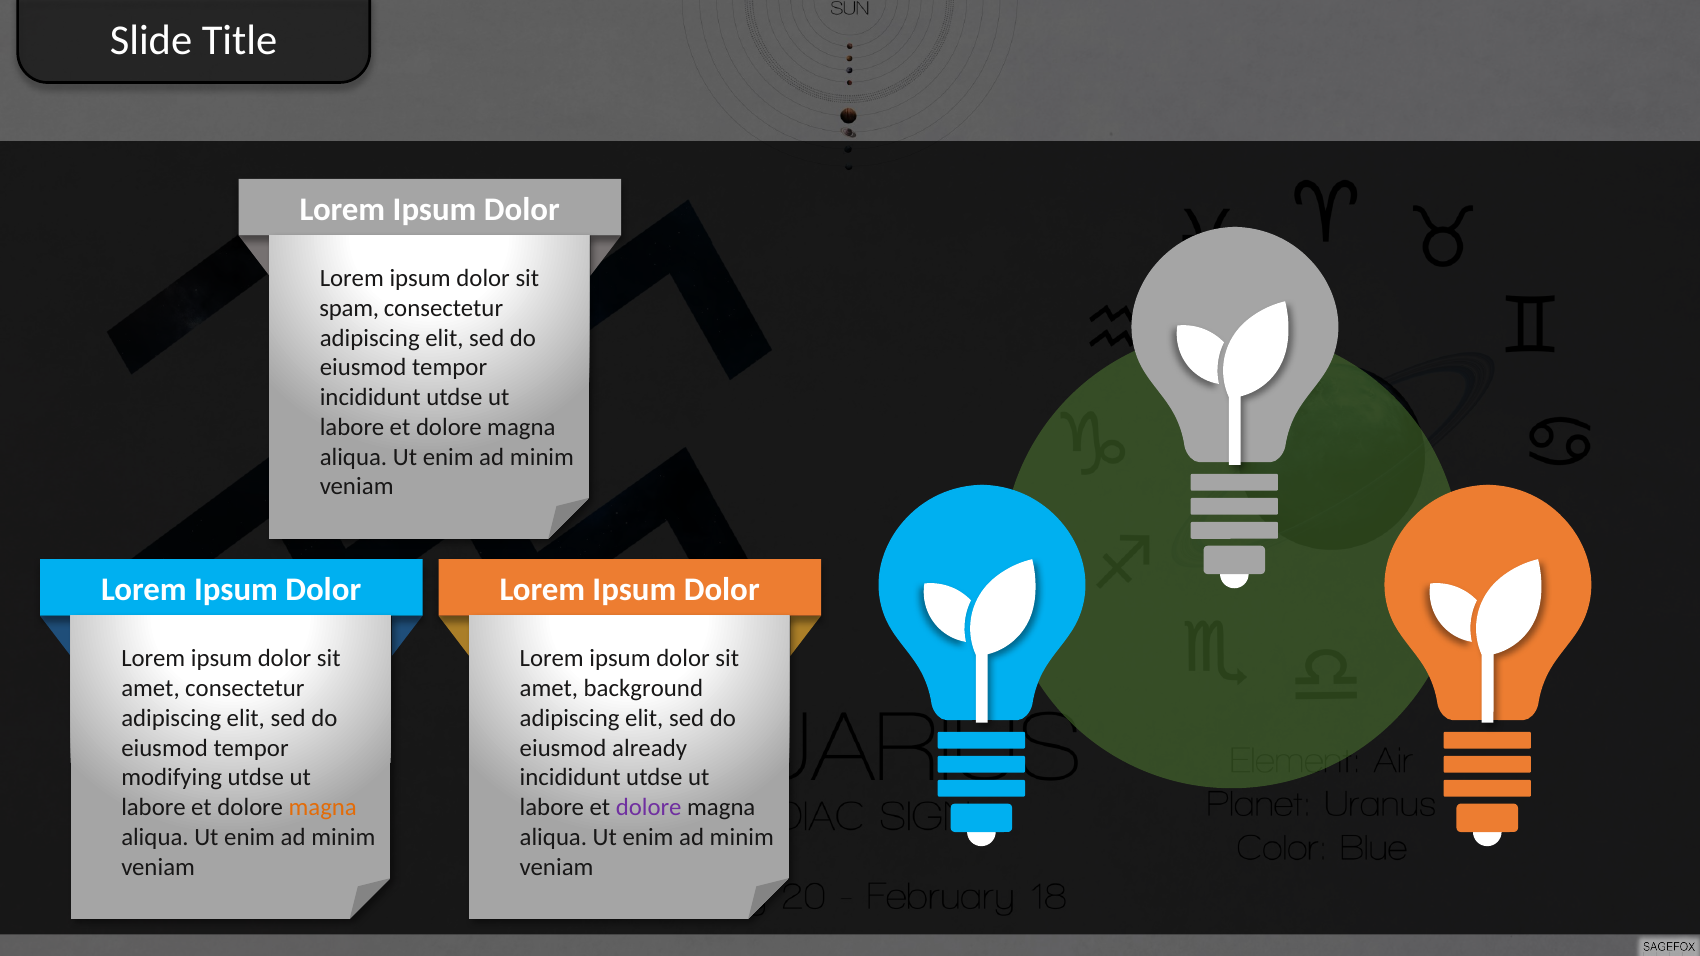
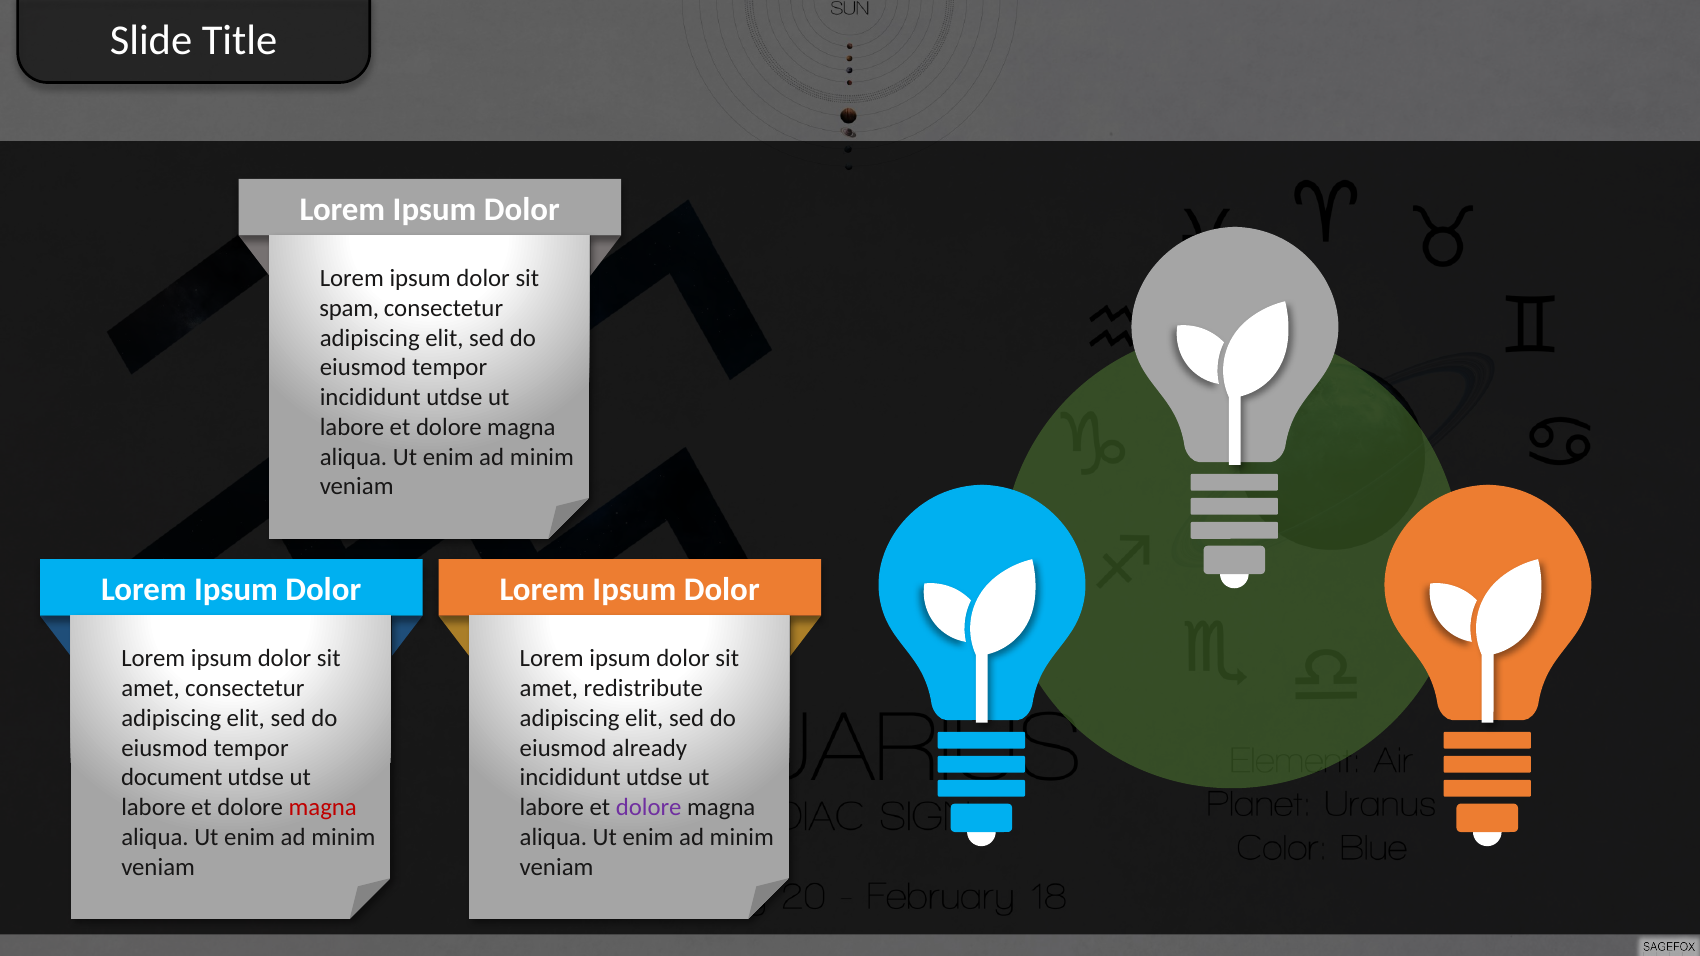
background: background -> redistribute
modifying: modifying -> document
magna at (323, 808) colour: orange -> red
